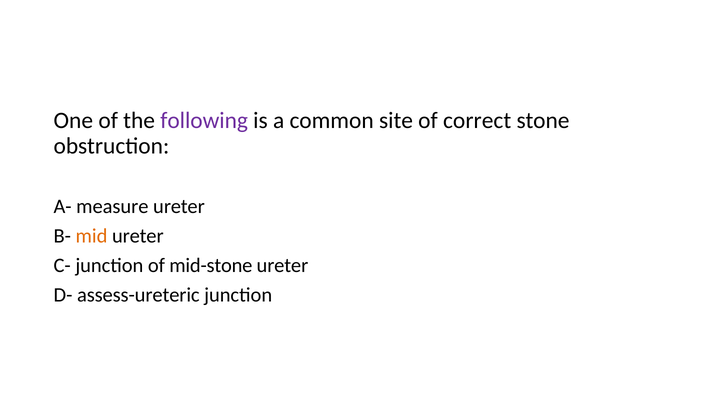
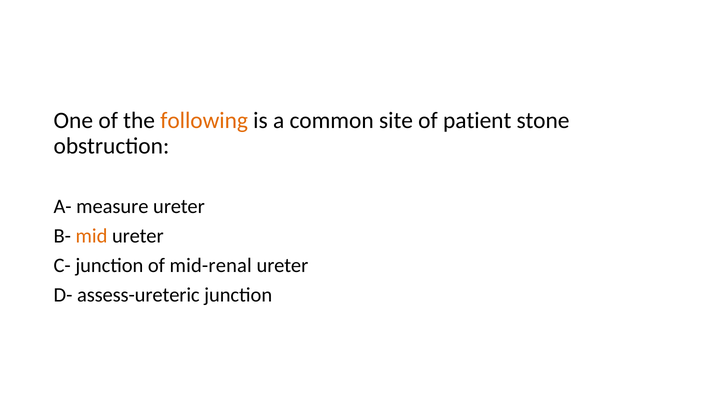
following colour: purple -> orange
correct: correct -> patient
mid-stone: mid-stone -> mid-renal
